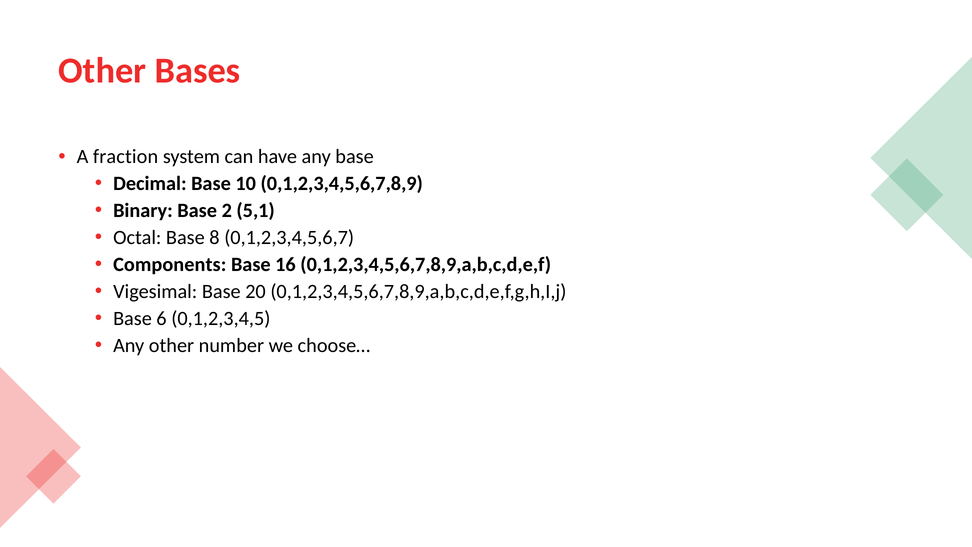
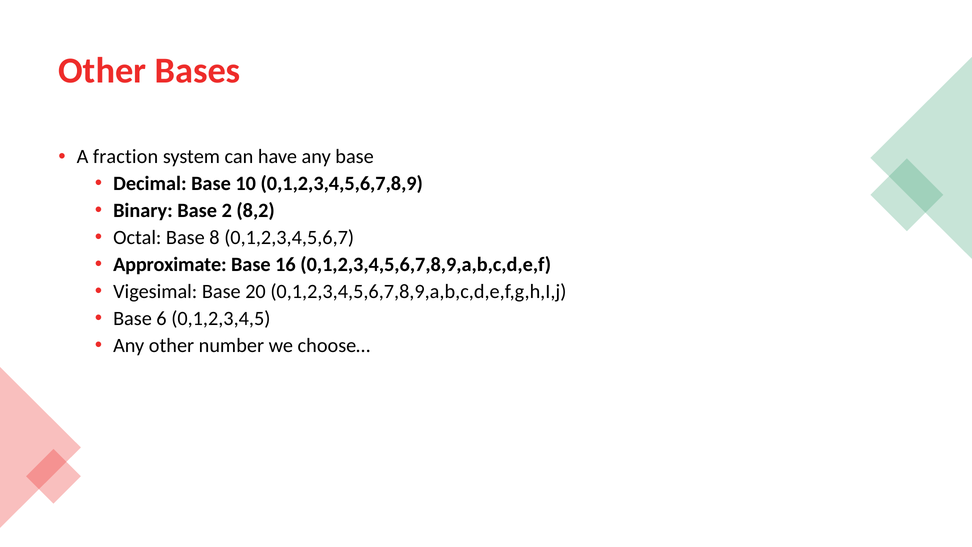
5,1: 5,1 -> 8,2
Components: Components -> Approximate
